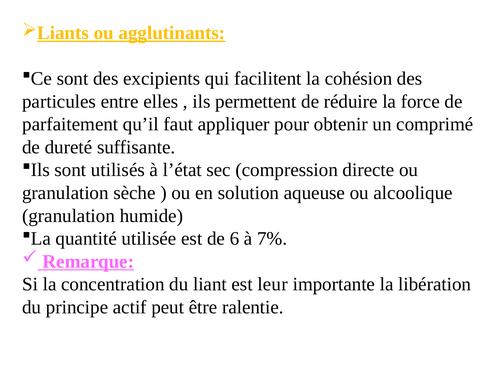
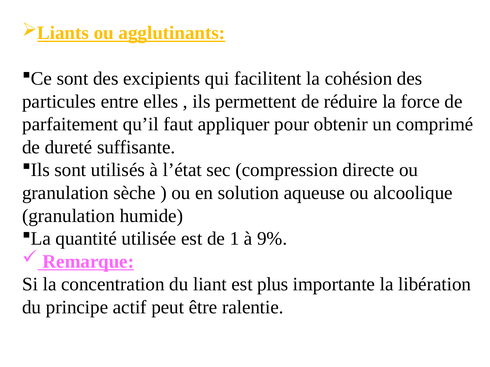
6: 6 -> 1
7%: 7% -> 9%
leur: leur -> plus
